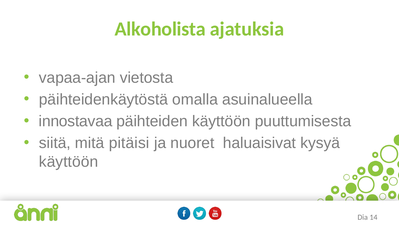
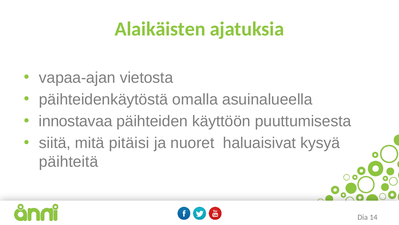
Alkoholista: Alkoholista -> Alaikäisten
käyttöön at (69, 161): käyttöön -> päihteitä
